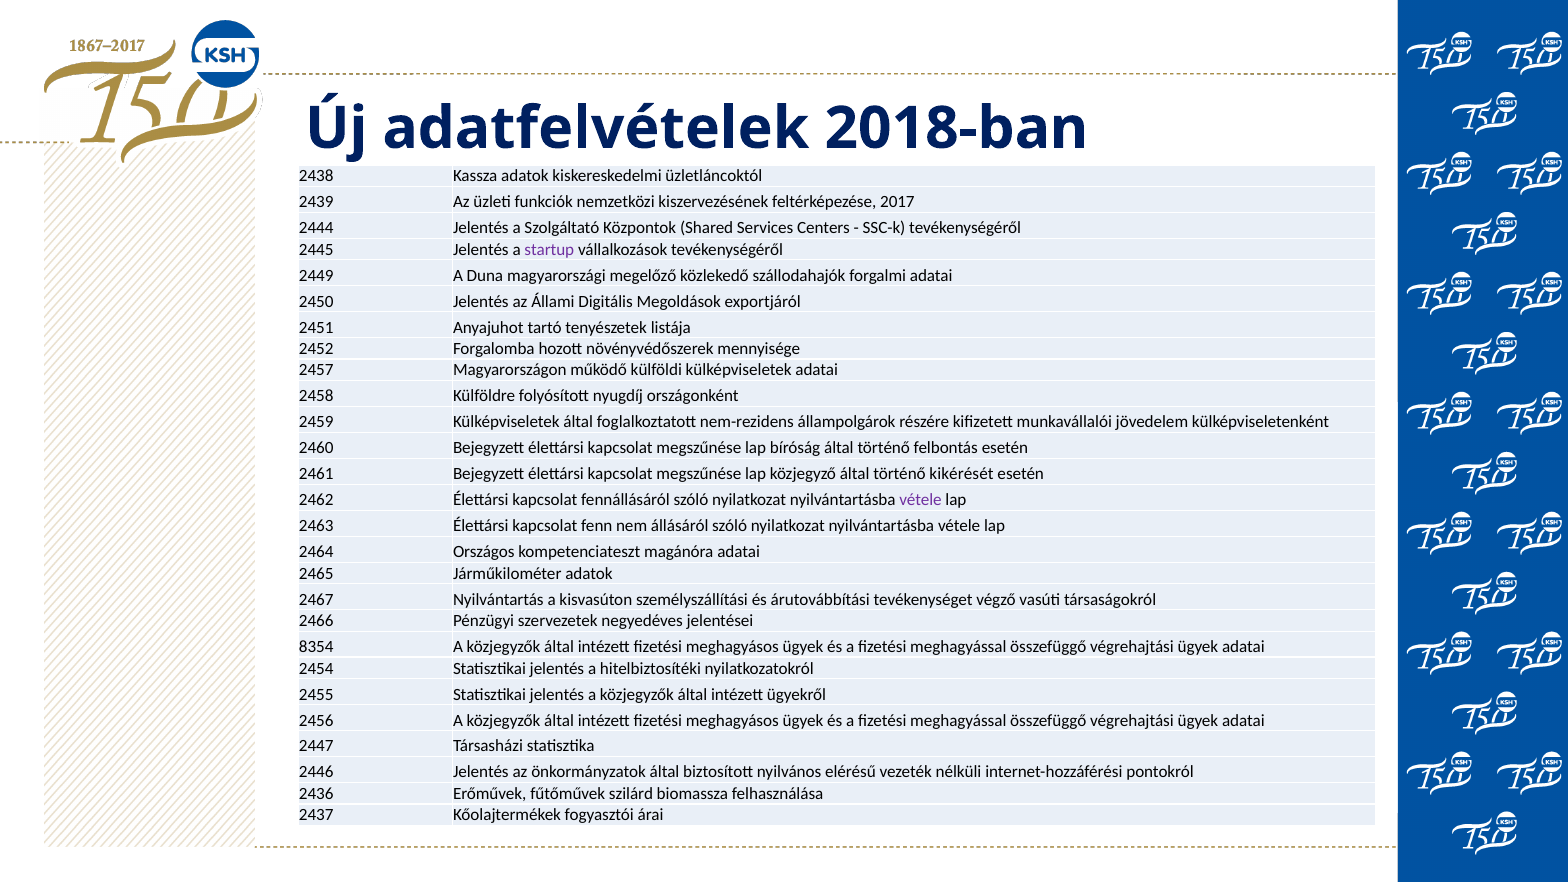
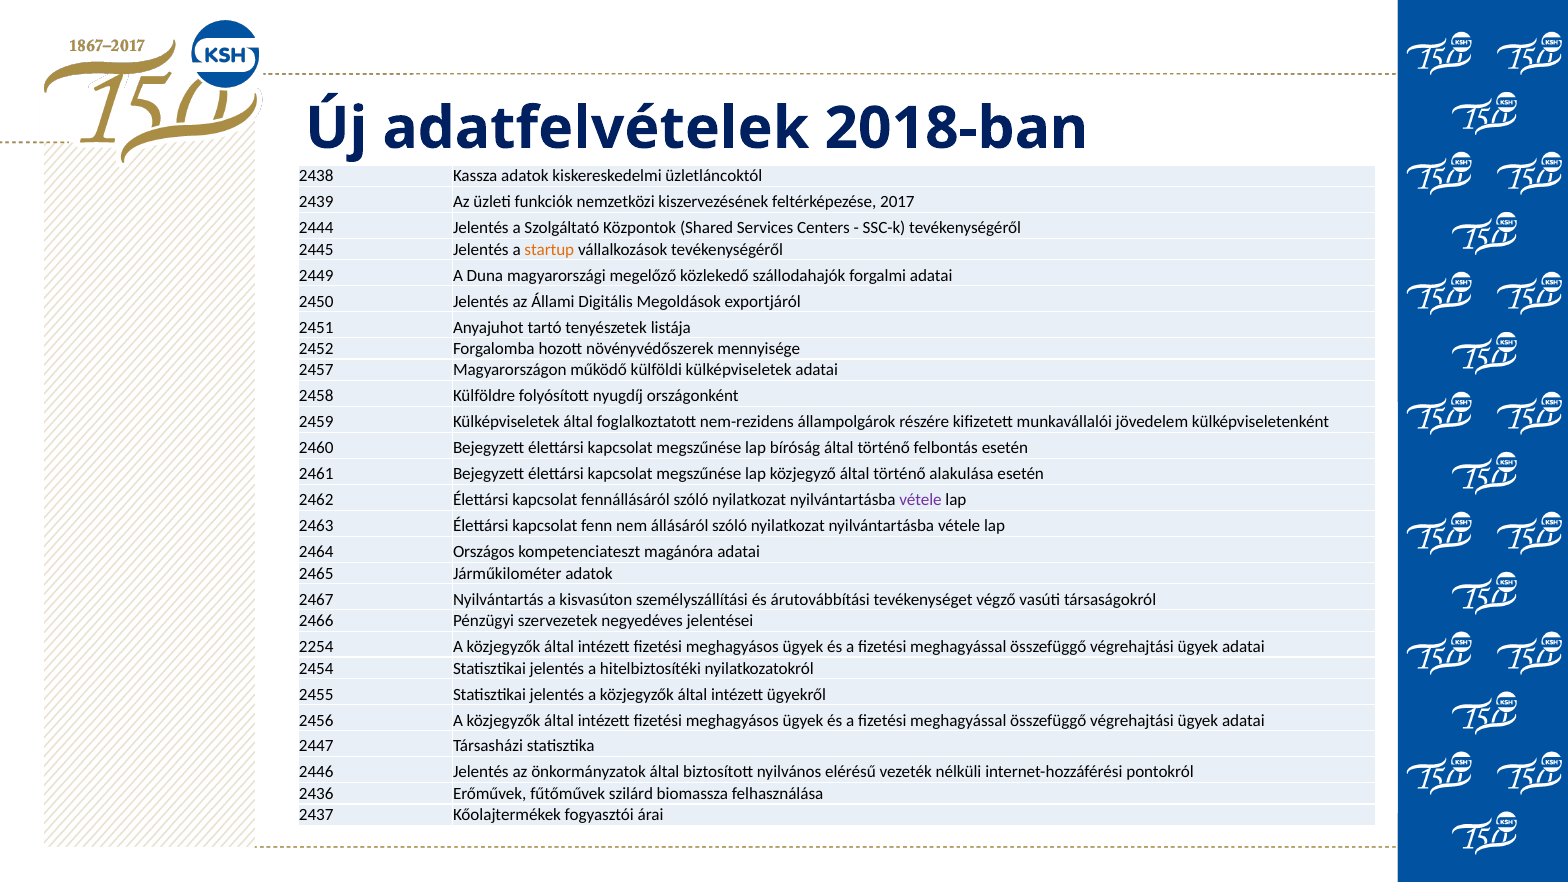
startup colour: purple -> orange
kikérését: kikérését -> alakulása
8354: 8354 -> 2254
